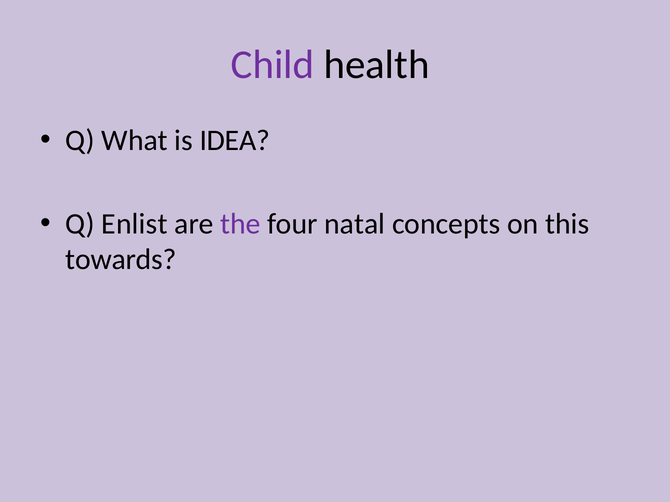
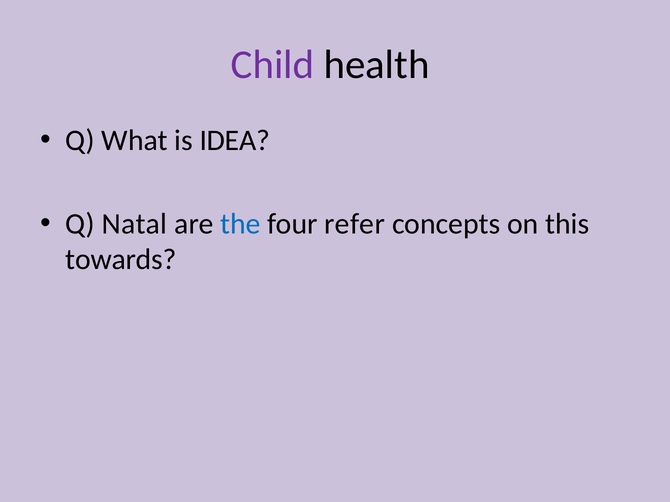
Enlist: Enlist -> Natal
the colour: purple -> blue
natal: natal -> refer
